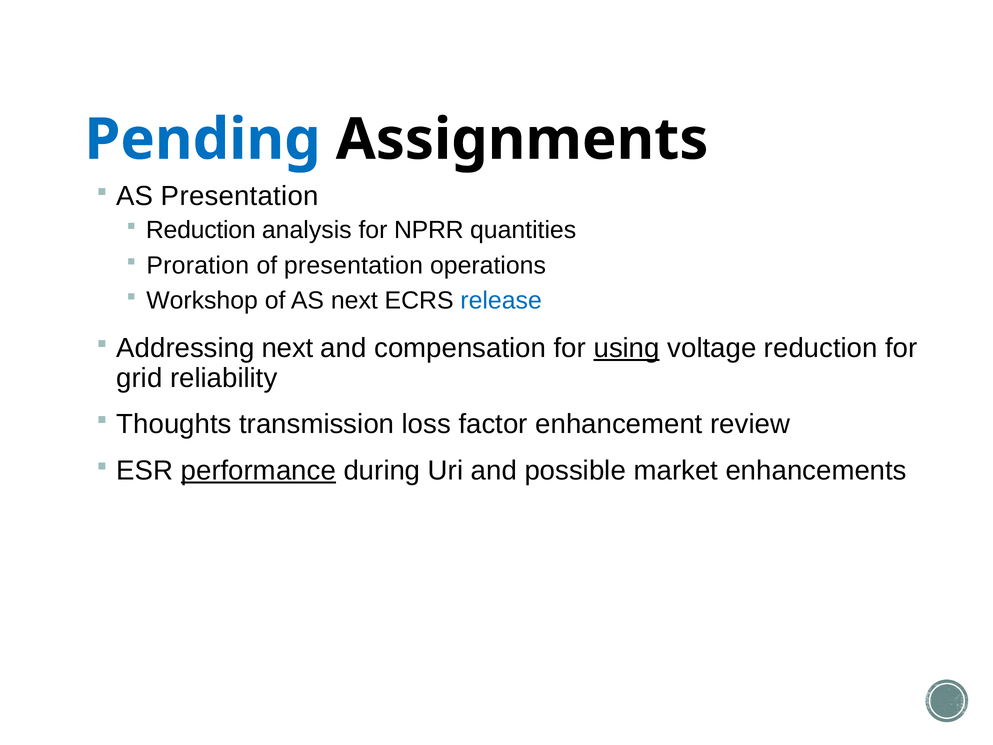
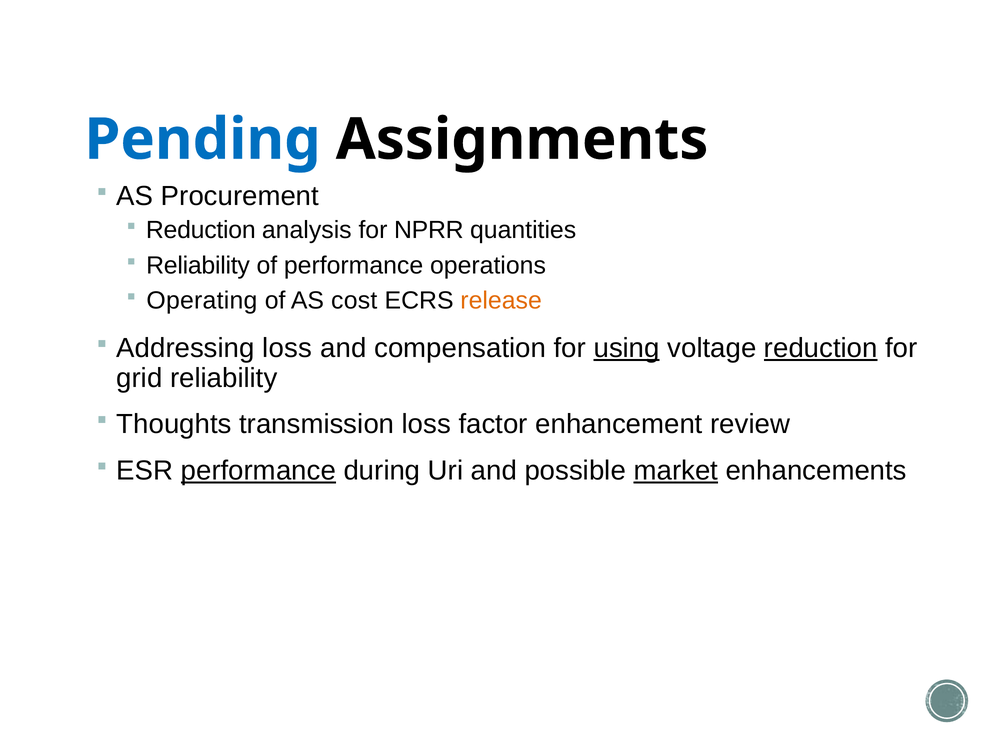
AS Presentation: Presentation -> Procurement
Proration at (198, 265): Proration -> Reliability
of presentation: presentation -> performance
Workshop: Workshop -> Operating
AS next: next -> cost
release colour: blue -> orange
Addressing next: next -> loss
reduction at (821, 348) underline: none -> present
market underline: none -> present
